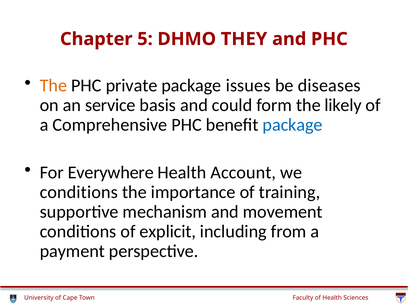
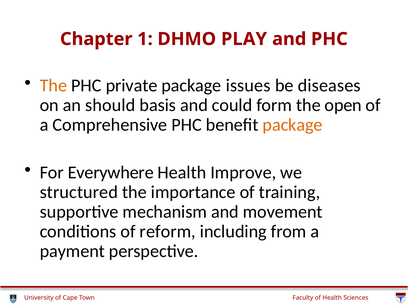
5: 5 -> 1
THEY: THEY -> PLAY
service: service -> should
likely: likely -> open
package at (293, 125) colour: blue -> orange
Account: Account -> Improve
conditions at (79, 192): conditions -> structured
explicit: explicit -> reform
